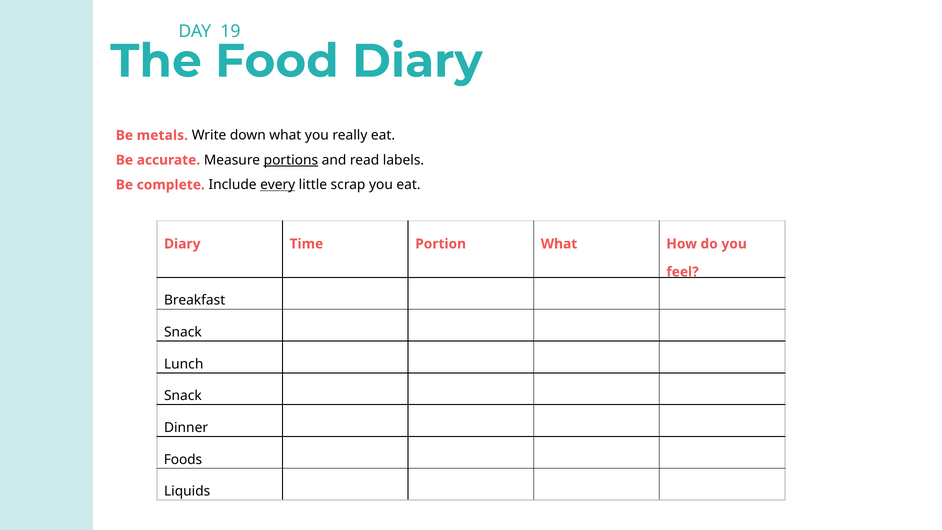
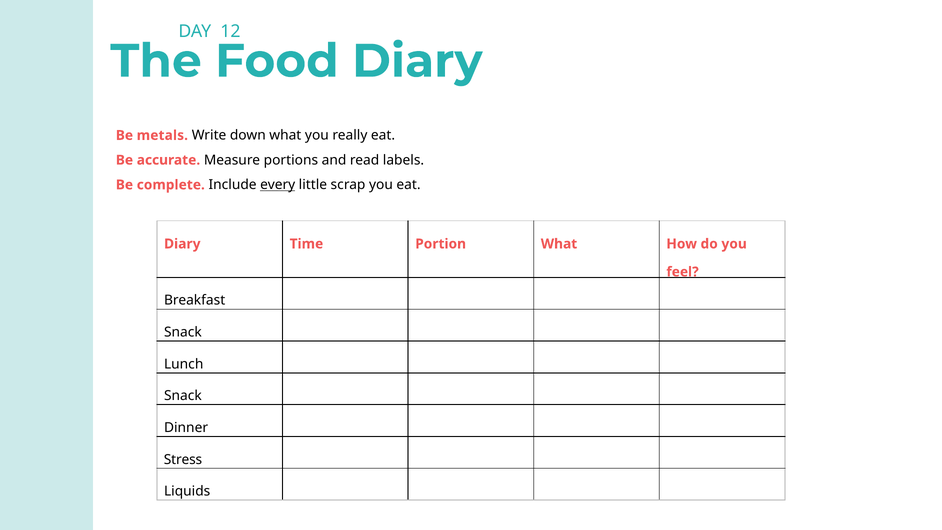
19: 19 -> 12
portions underline: present -> none
Foods: Foods -> Stress
